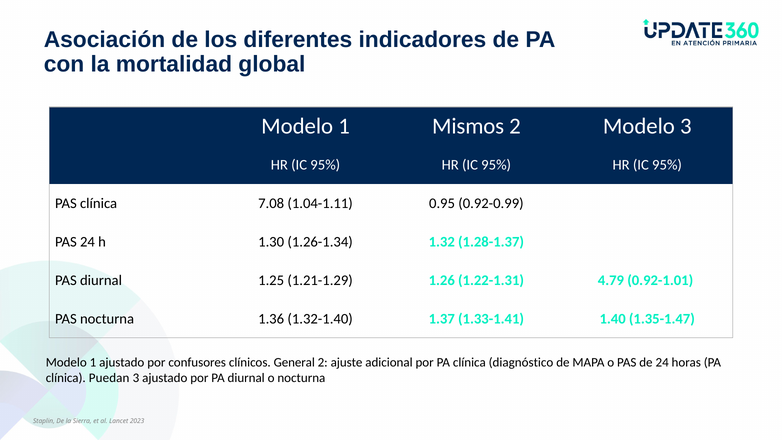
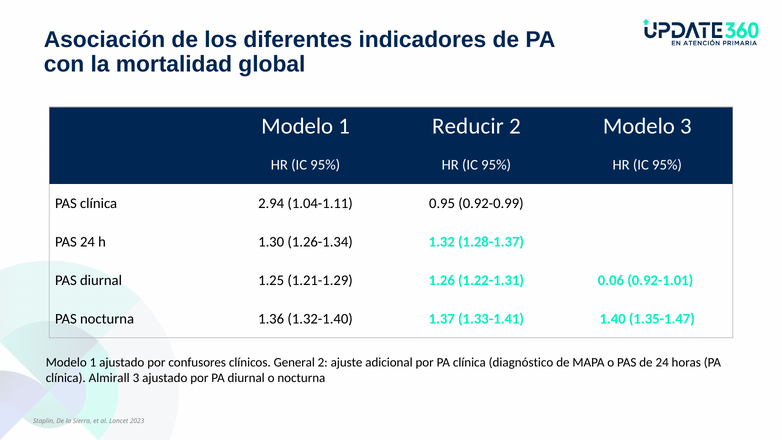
Mismos: Mismos -> Reducir
7.08: 7.08 -> 2.94
4.79: 4.79 -> 0.06
Puedan: Puedan -> Almirall
